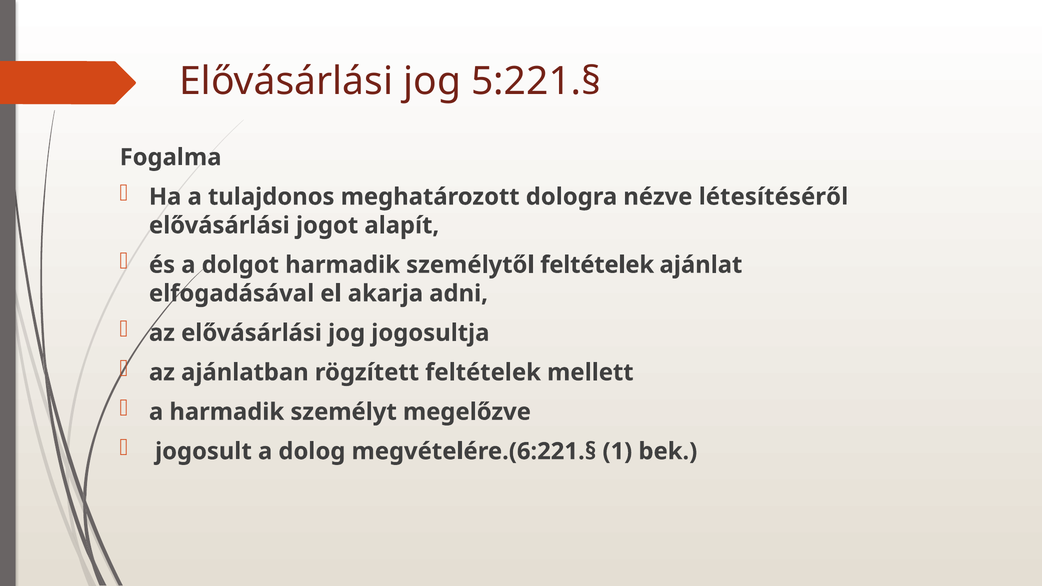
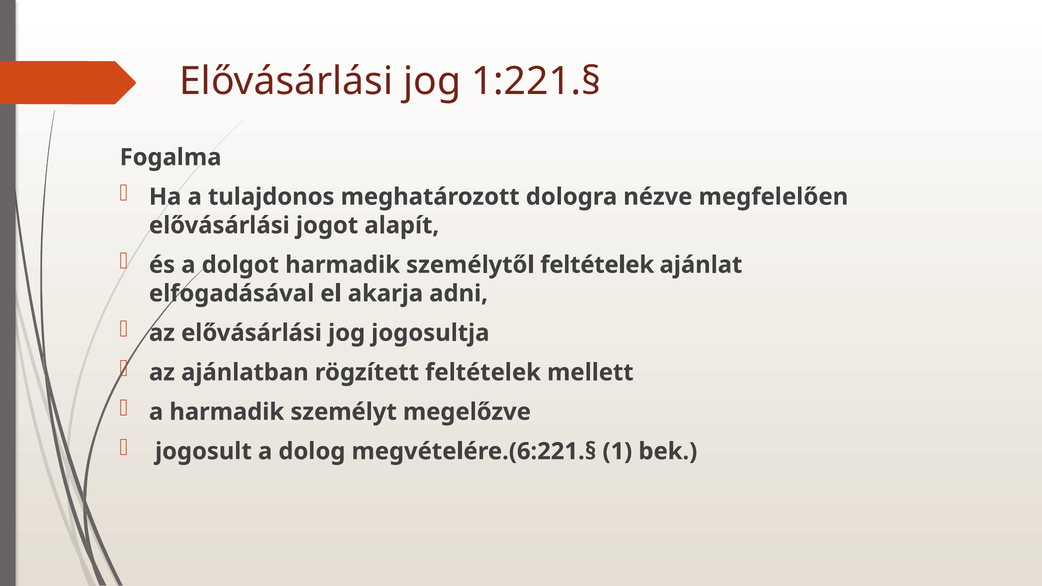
5:221.§: 5:221.§ -> 1:221.§
létesítéséről: létesítéséről -> megfelelően
